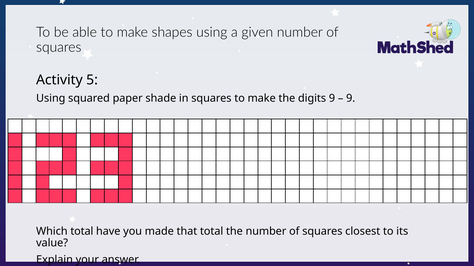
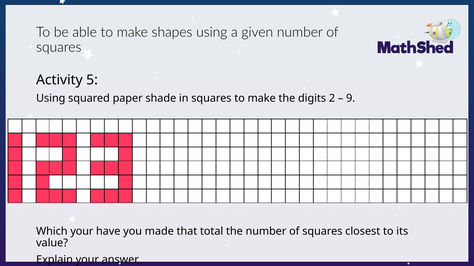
digits 9: 9 -> 2
Which total: total -> your
